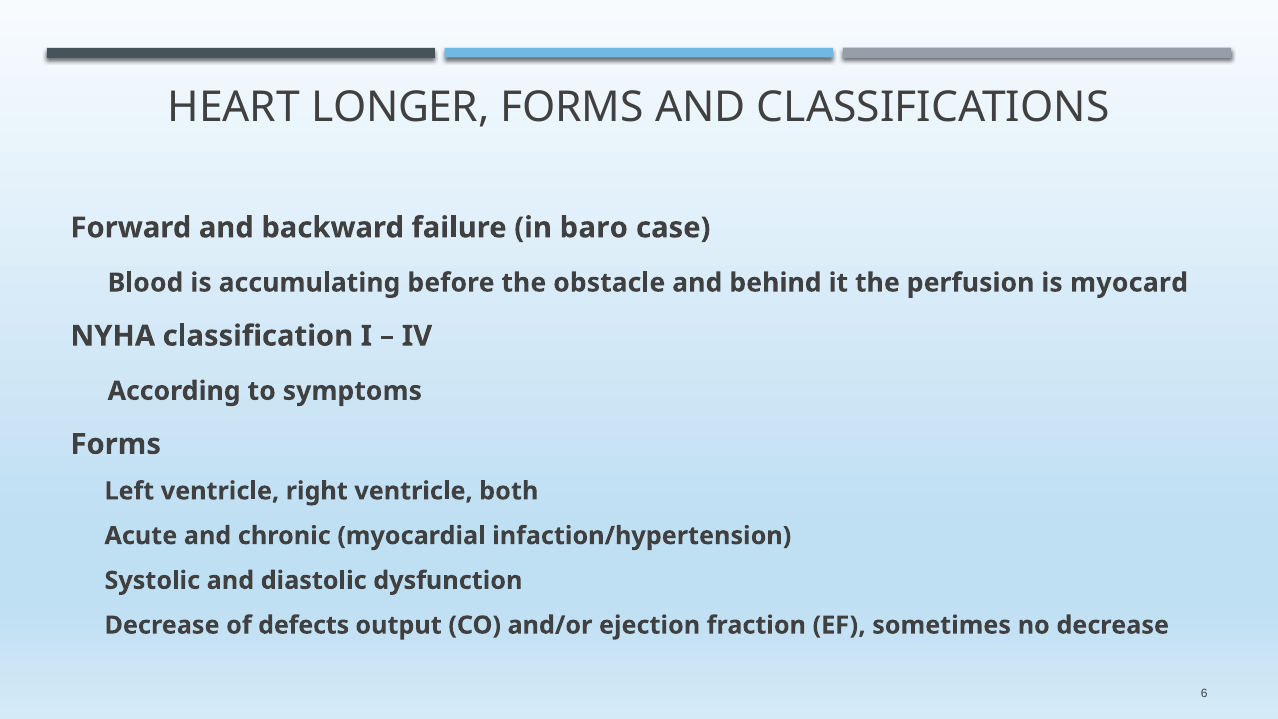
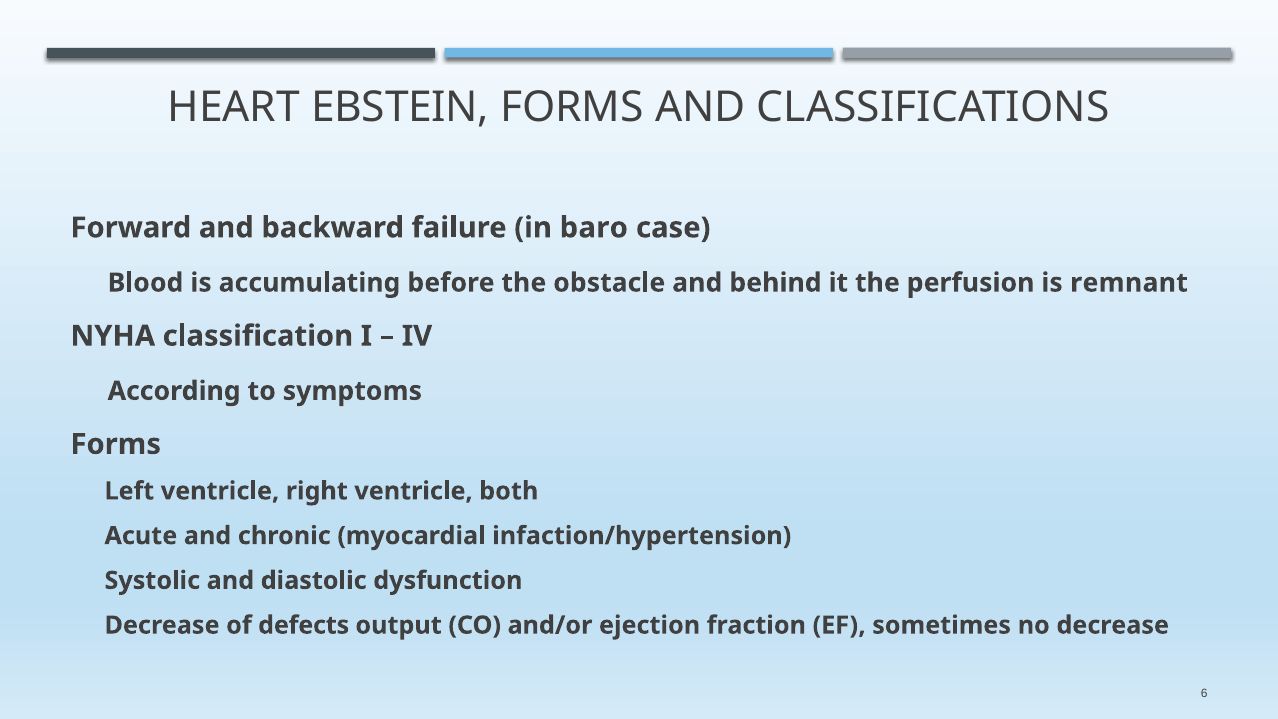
LONGER: LONGER -> EBSTEIN
myocard: myocard -> remnant
